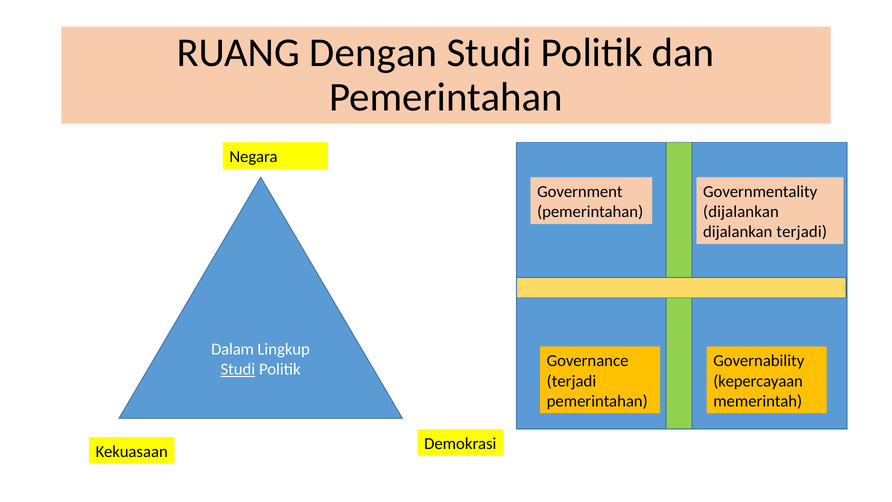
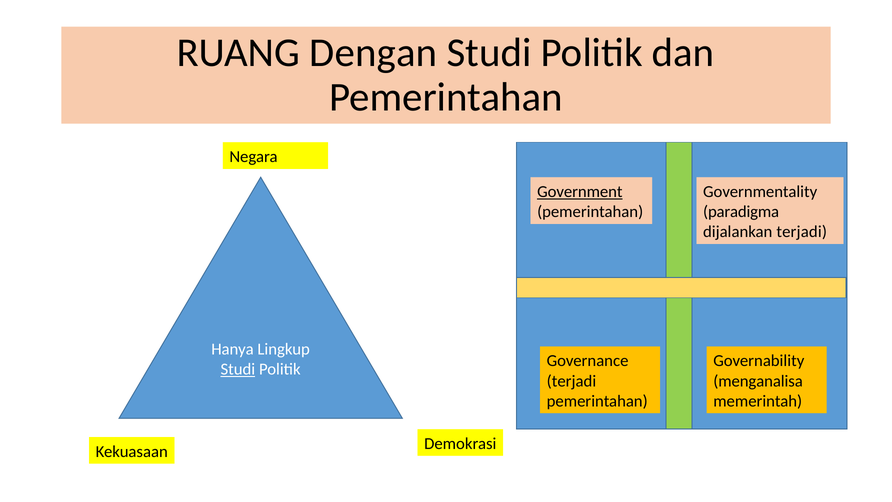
Government underline: none -> present
dijalankan at (741, 212): dijalankan -> paradigma
Dalam: Dalam -> Hanya
kepercayaan: kepercayaan -> menganalisa
